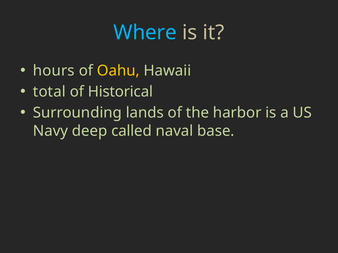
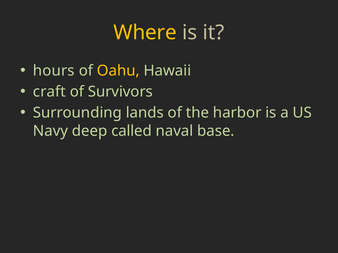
Where colour: light blue -> yellow
total: total -> craft
Historical: Historical -> Survivors
